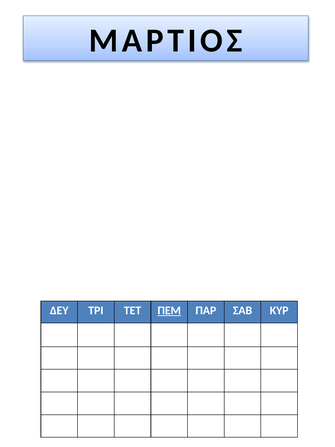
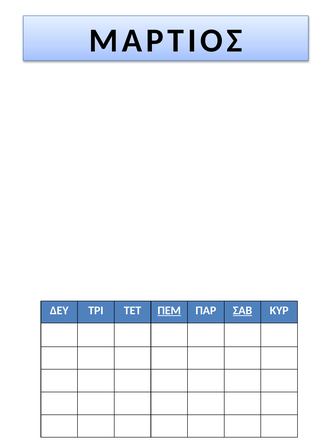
ΣΑΒ underline: none -> present
